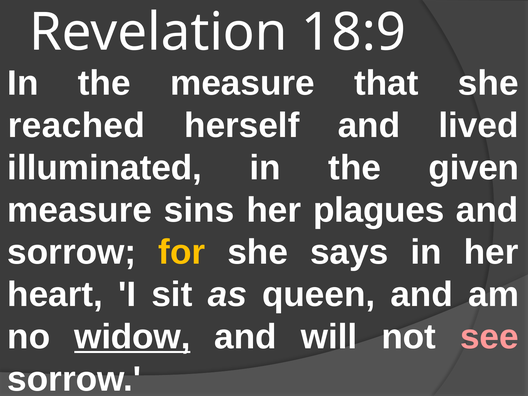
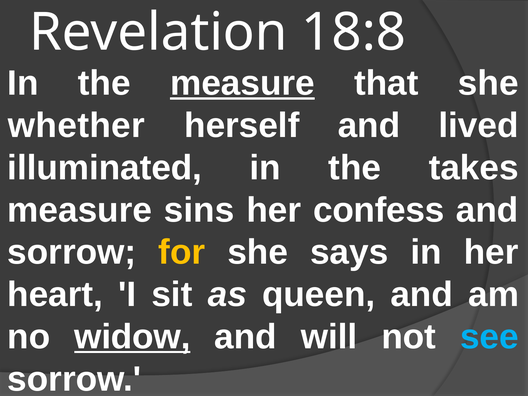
18:9: 18:9 -> 18:8
measure at (242, 83) underline: none -> present
reached: reached -> whether
given: given -> takes
plagues: plagues -> confess
see colour: pink -> light blue
